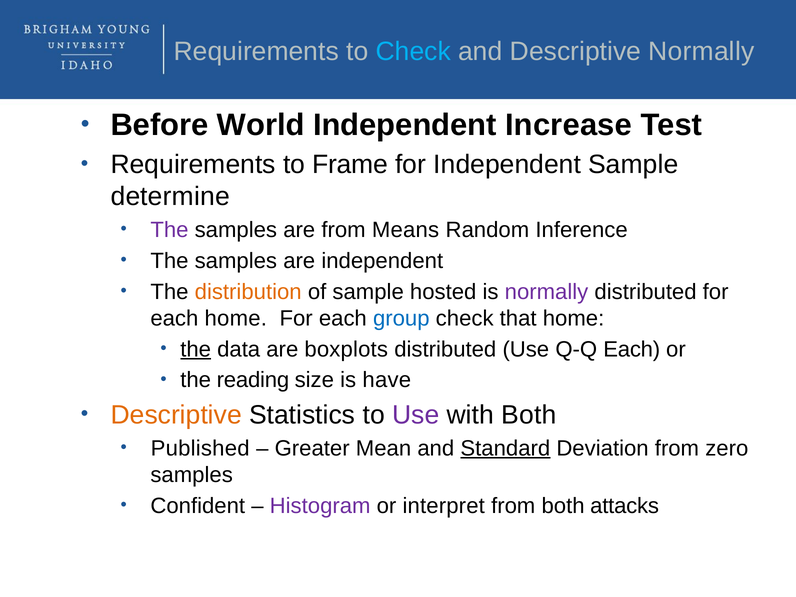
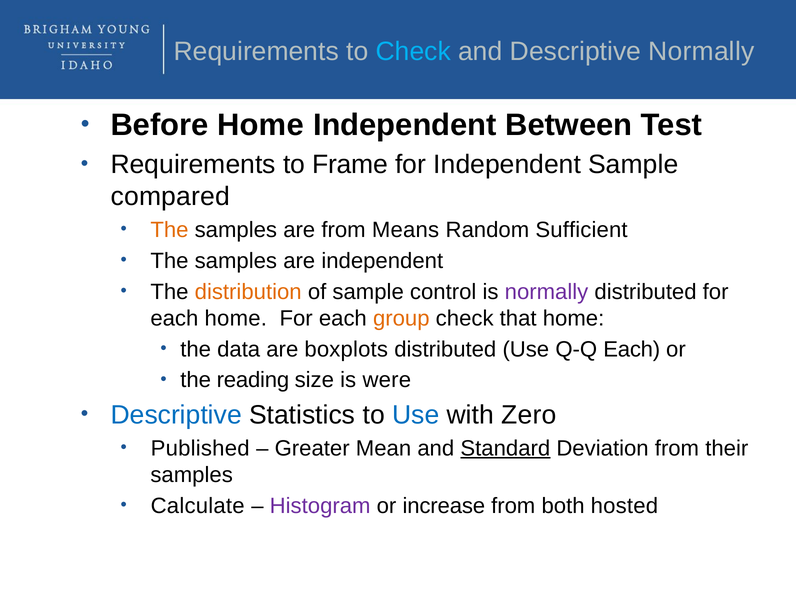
Before World: World -> Home
Increase: Increase -> Between
determine: determine -> compared
The at (169, 230) colour: purple -> orange
Inference: Inference -> Sufficient
hosted: hosted -> control
group colour: blue -> orange
the at (196, 349) underline: present -> none
have: have -> were
Descriptive at (176, 415) colour: orange -> blue
Use at (416, 415) colour: purple -> blue
with Both: Both -> Zero
zero: zero -> their
Confident: Confident -> Calculate
interpret: interpret -> increase
attacks: attacks -> hosted
